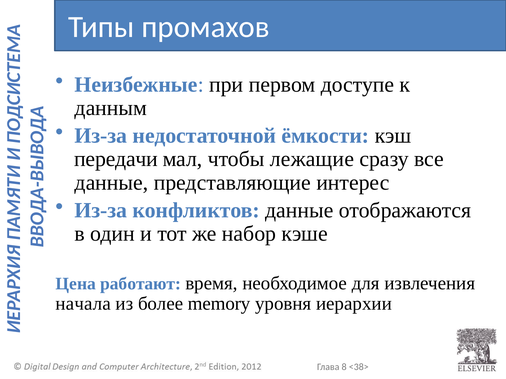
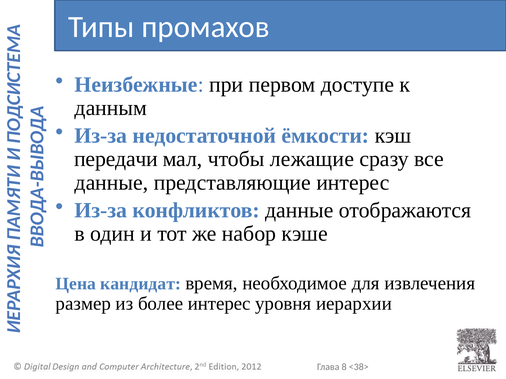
работают: работают -> кандидат
начала: начала -> размер
более memory: memory -> интерес
